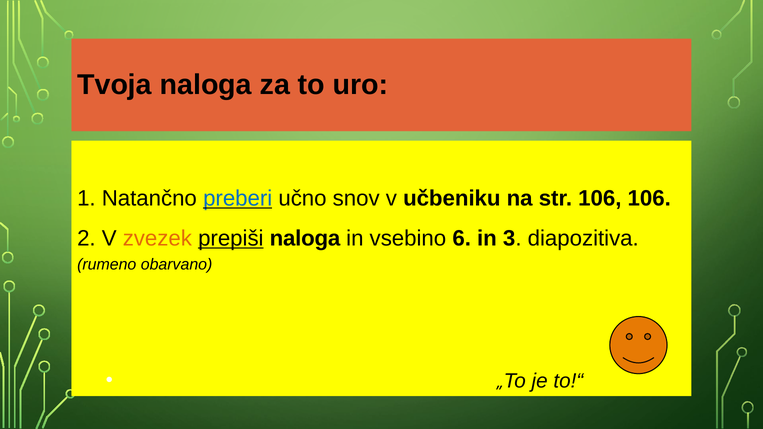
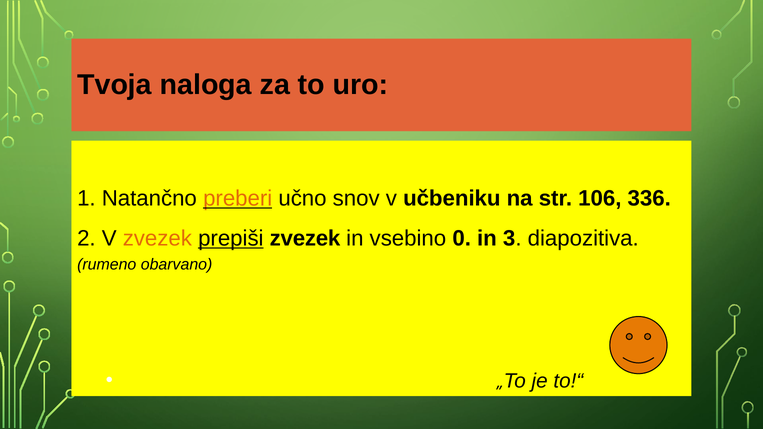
preberi colour: blue -> orange
106 106: 106 -> 336
prepiši naloga: naloga -> zvezek
6: 6 -> 0
